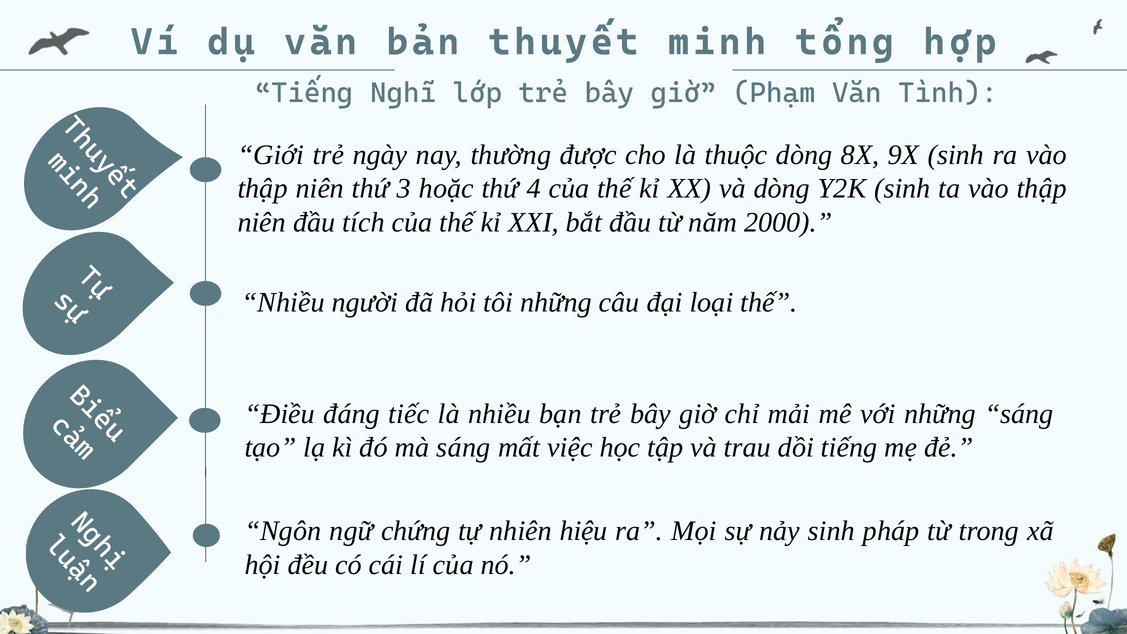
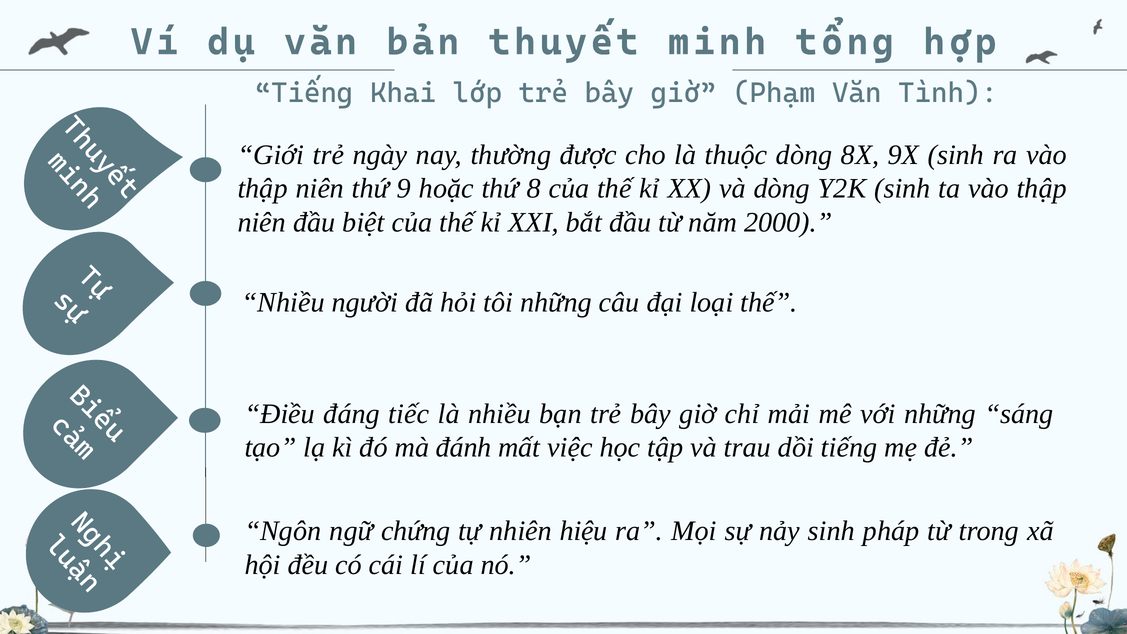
Nghĩ: Nghĩ -> Khai
3: 3 -> 9
4: 4 -> 8
tích: tích -> biệt
mà sáng: sáng -> đánh
